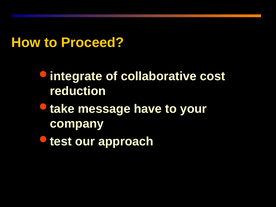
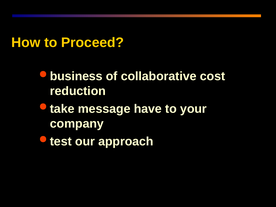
integrate: integrate -> business
